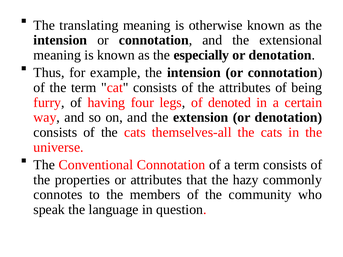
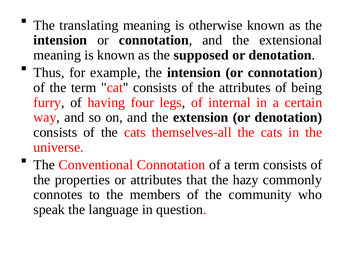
especially: especially -> supposed
denoted: denoted -> internal
